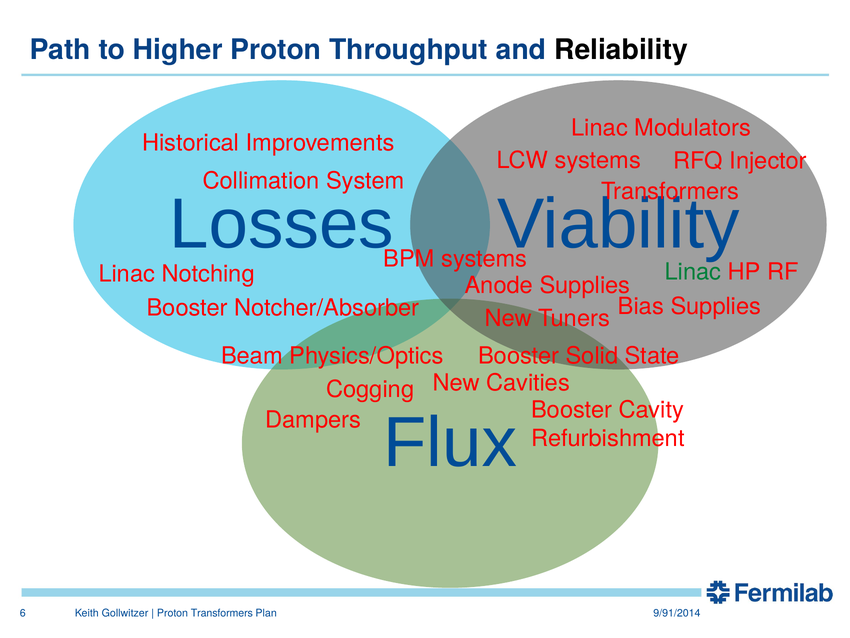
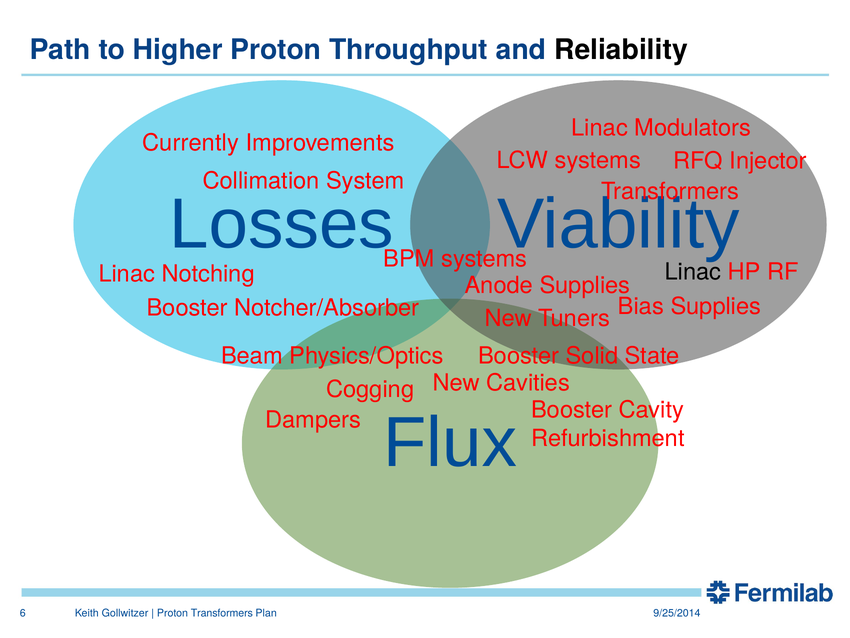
Historical: Historical -> Currently
Linac at (693, 272) colour: green -> black
9/91/2014: 9/91/2014 -> 9/25/2014
